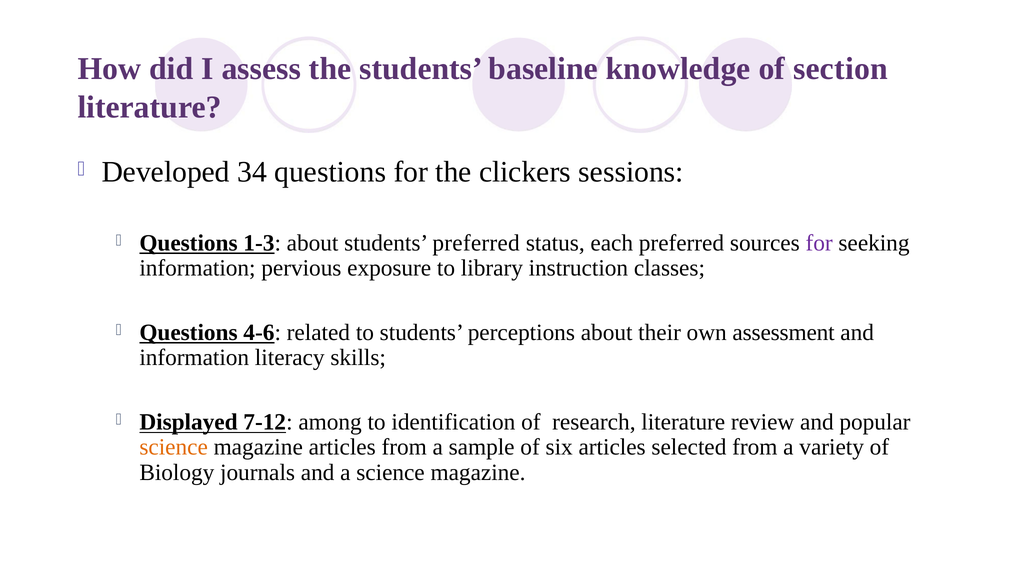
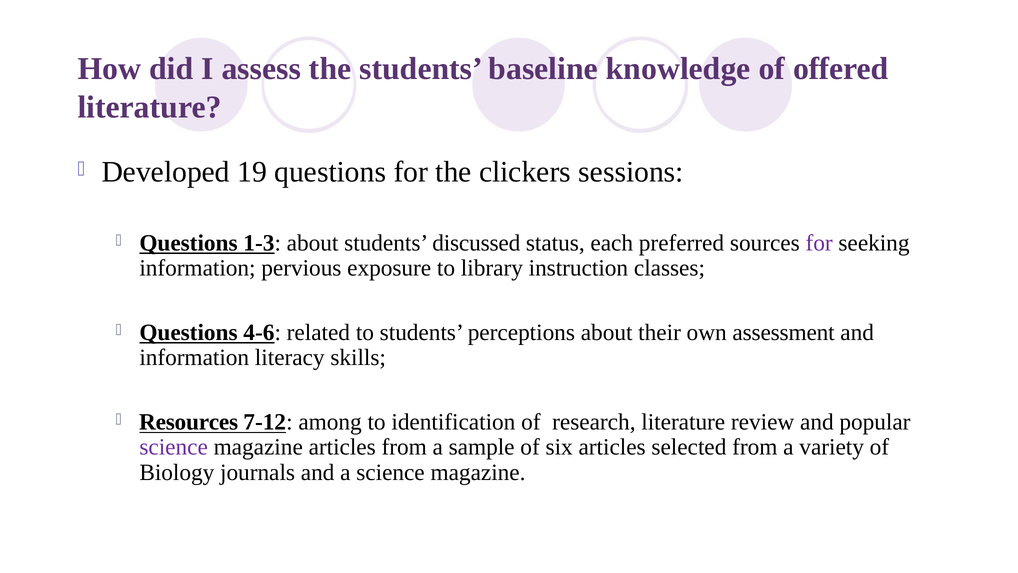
section: section -> offered
34: 34 -> 19
students preferred: preferred -> discussed
Displayed: Displayed -> Resources
science at (174, 447) colour: orange -> purple
